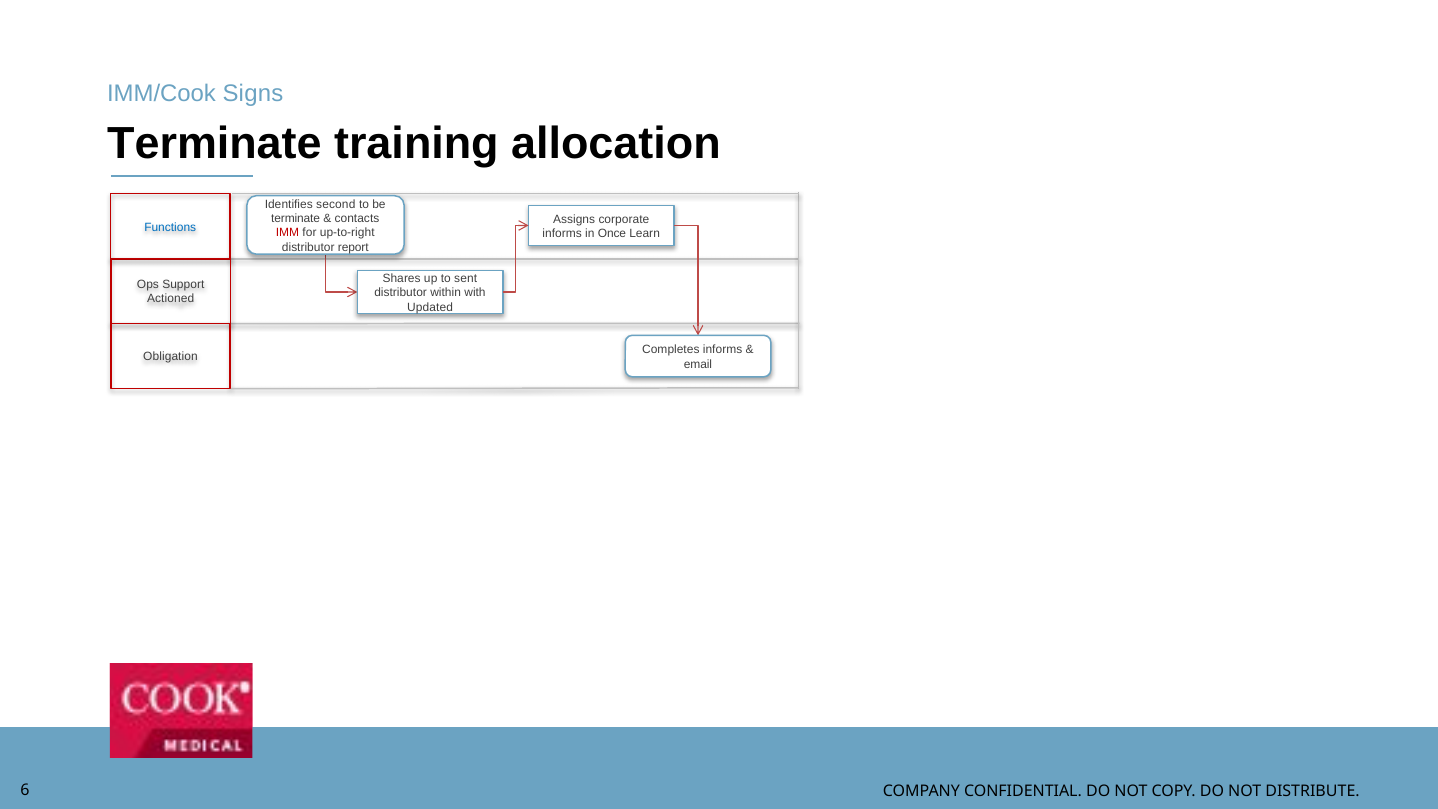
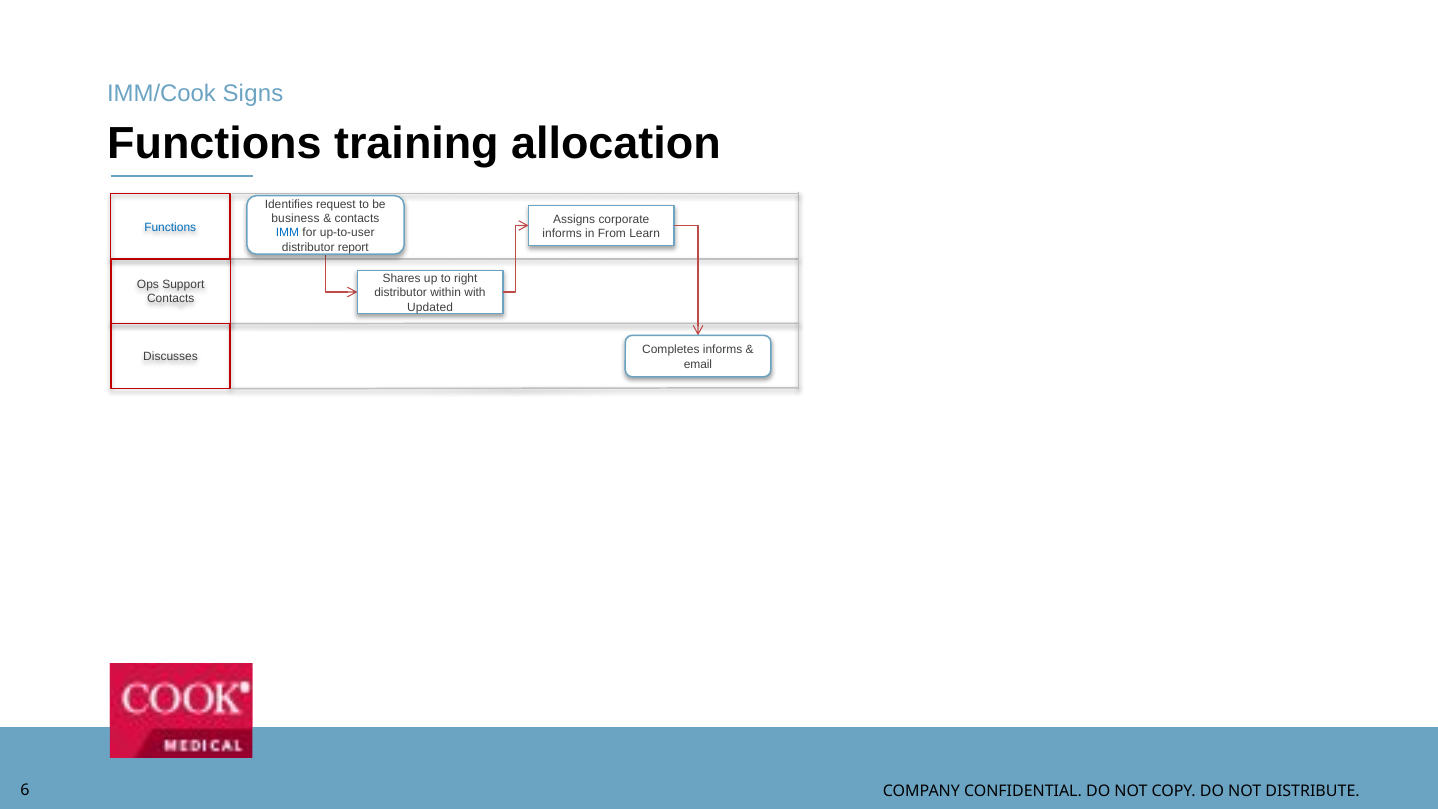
Terminate at (214, 144): Terminate -> Functions
second: second -> request
terminate at (296, 219): terminate -> business
IMM colour: red -> blue
up-to-right: up-to-right -> up-to-user
Once: Once -> From
sent: sent -> right
Actioned at (171, 299): Actioned -> Contacts
Obligation: Obligation -> Discusses
